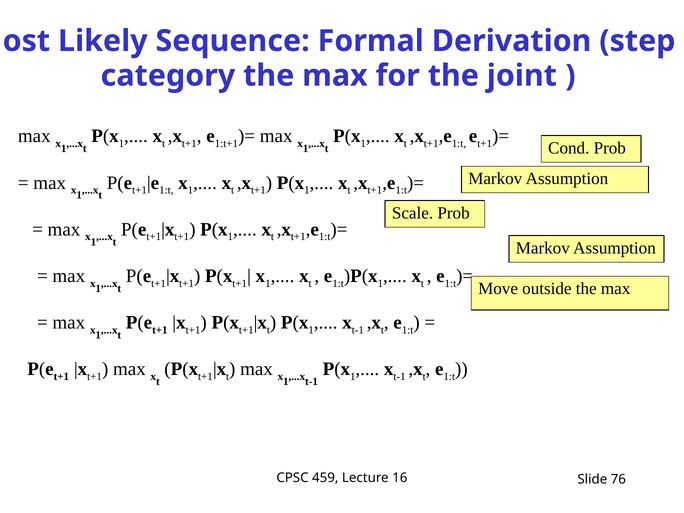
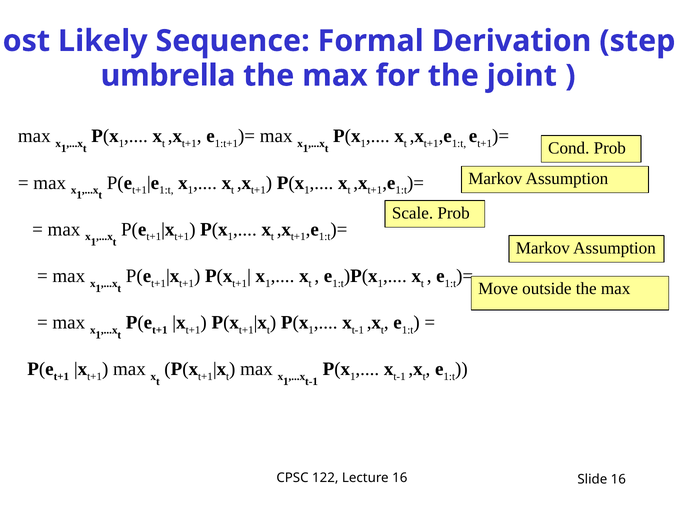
category: category -> umbrella
459: 459 -> 122
Slide 76: 76 -> 16
